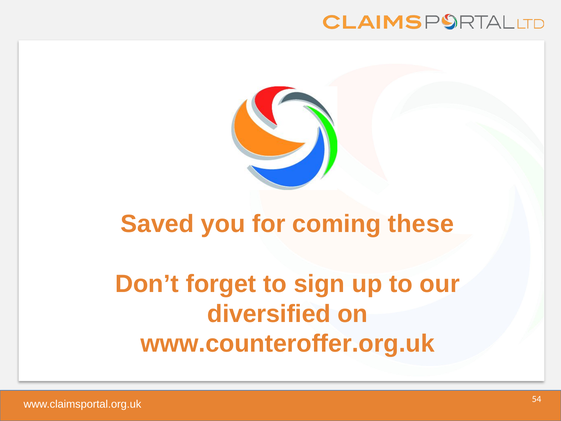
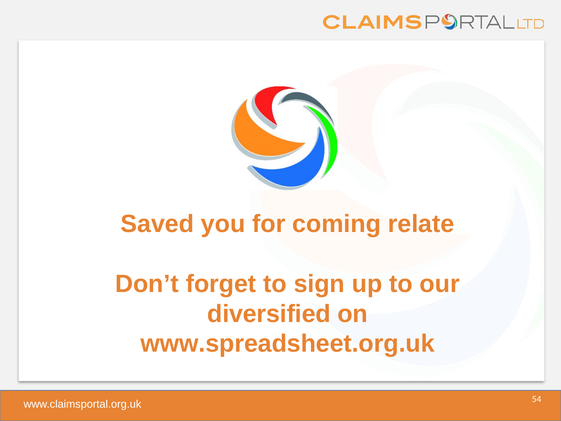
these: these -> relate
www.counteroffer.org.uk: www.counteroffer.org.uk -> www.spreadsheet.org.uk
